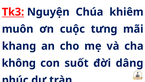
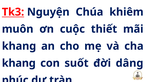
tưng: tưng -> thiết
không at (19, 63): không -> khang
